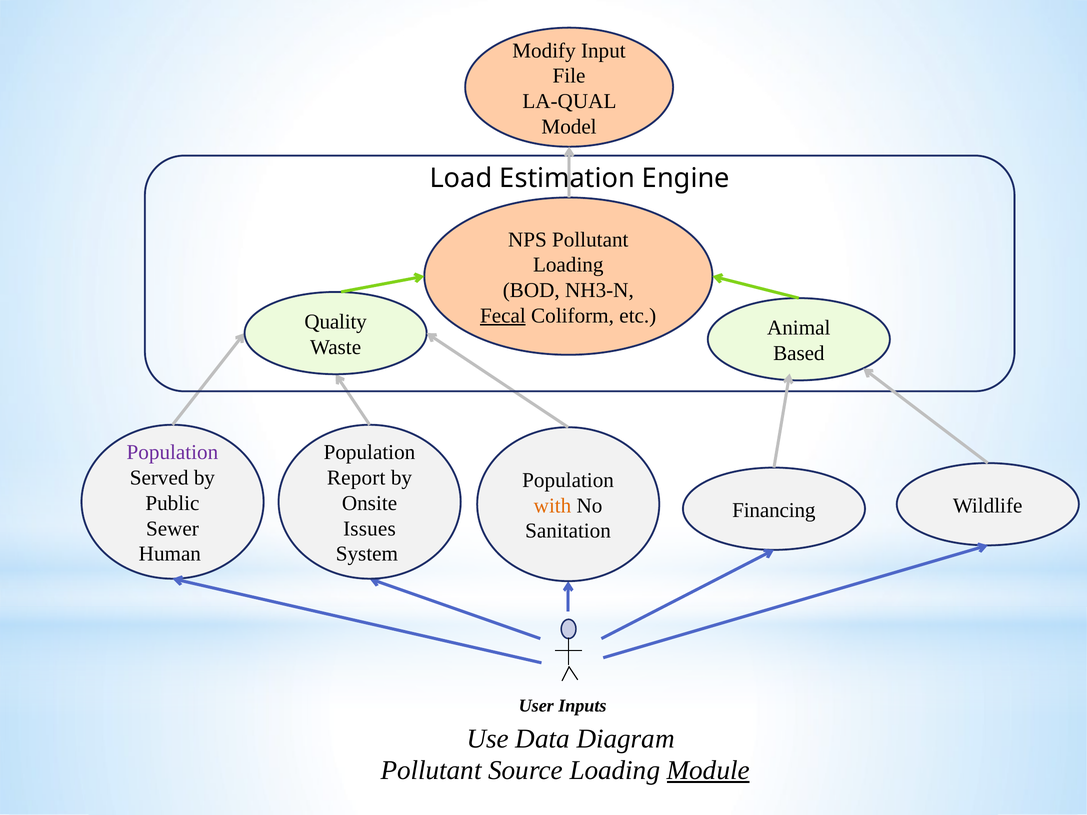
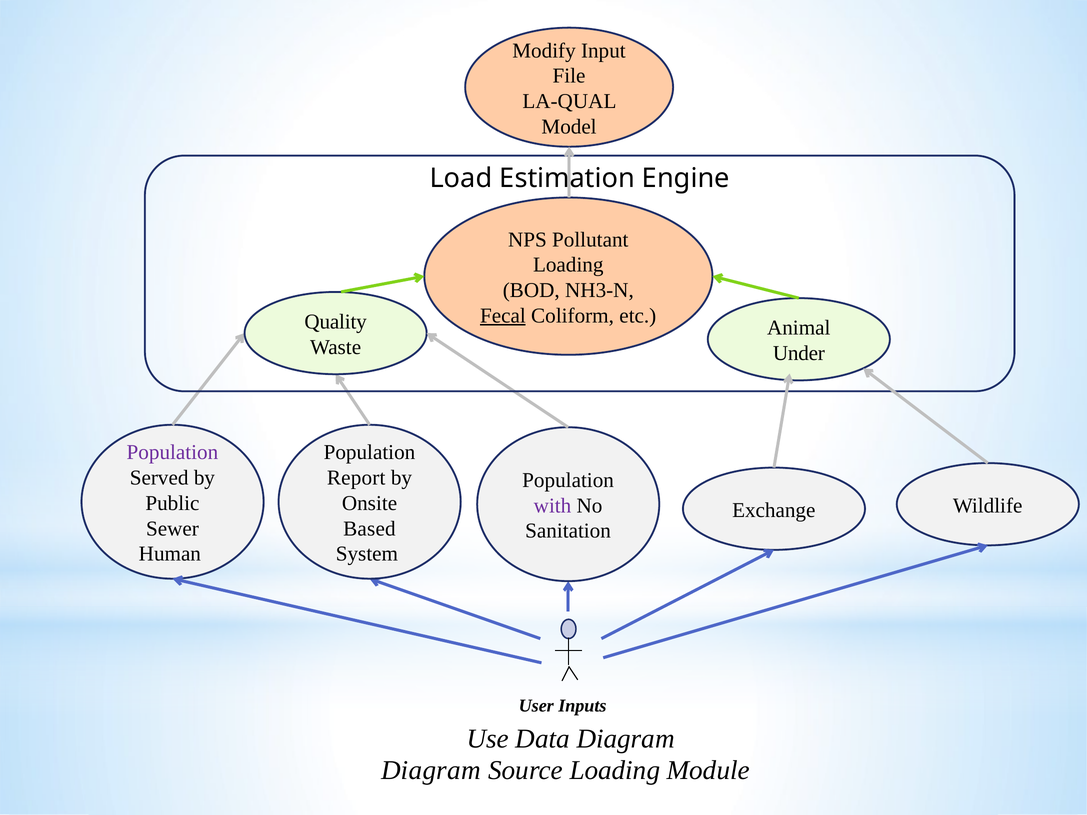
Based: Based -> Under
with colour: orange -> purple
Financing: Financing -> Exchange
Issues: Issues -> Based
Pollutant at (431, 771): Pollutant -> Diagram
Module underline: present -> none
